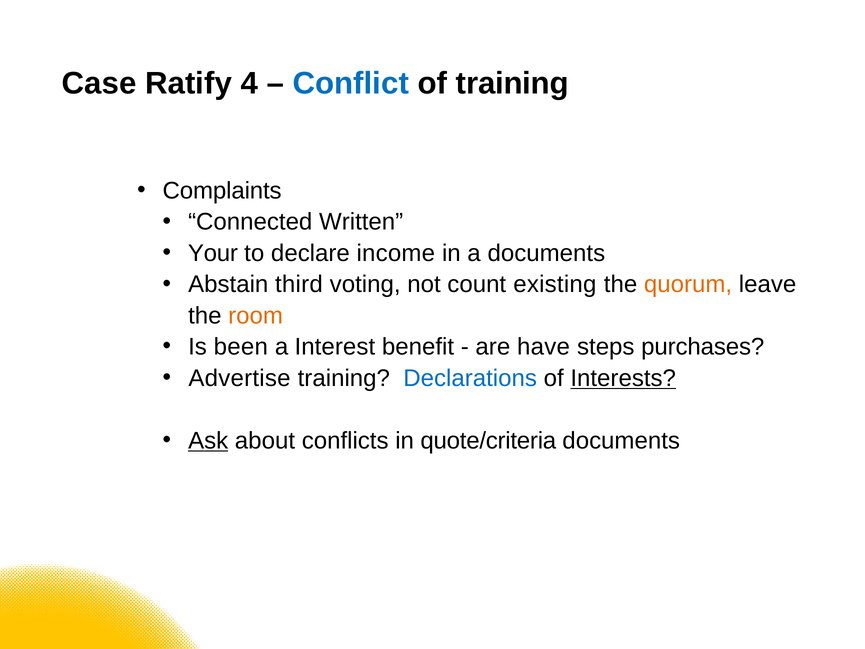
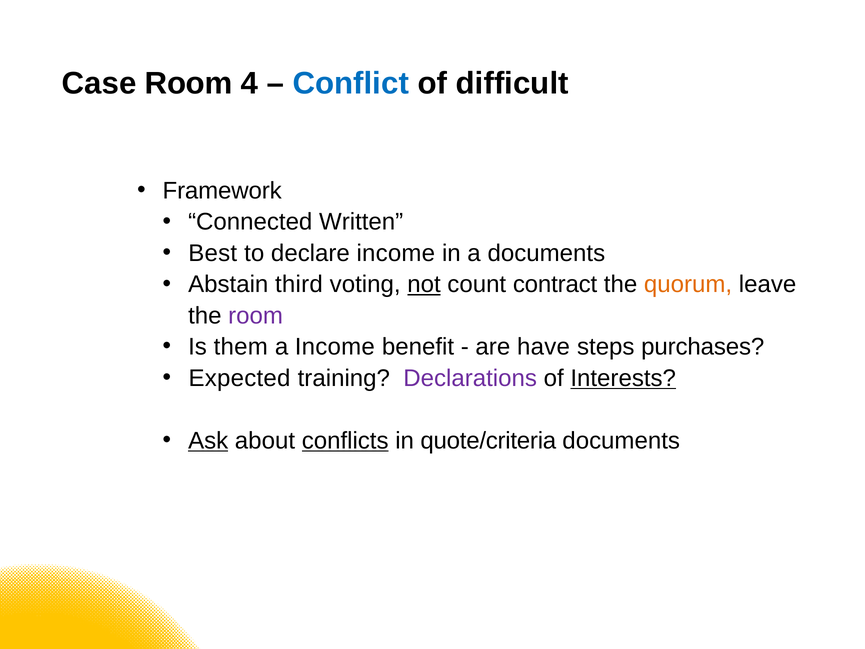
Case Ratify: Ratify -> Room
of training: training -> difficult
Complaints: Complaints -> Framework
Your: Your -> Best
not underline: none -> present
existing: existing -> contract
room at (256, 316) colour: orange -> purple
been: been -> them
a Interest: Interest -> Income
Advertise: Advertise -> Expected
Declarations colour: blue -> purple
conflicts underline: none -> present
